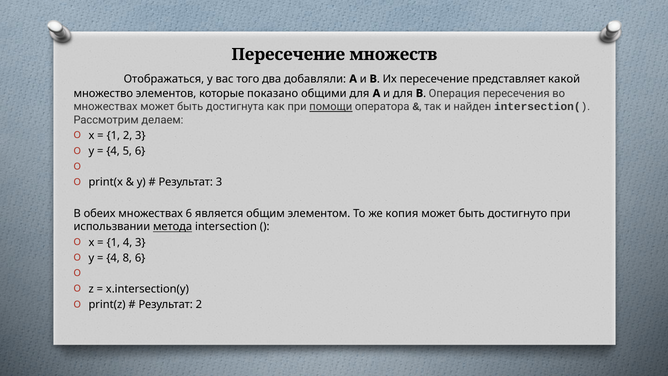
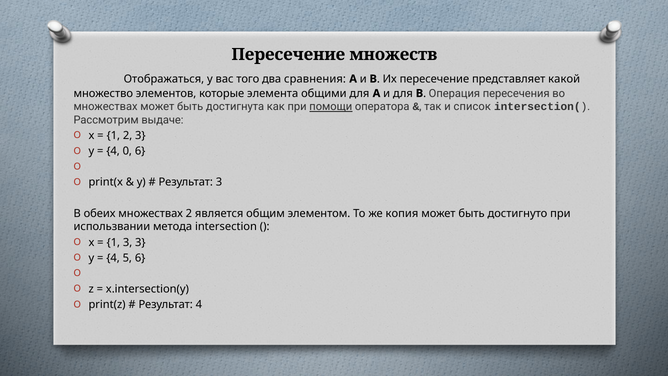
добавляли: добавляли -> сравнения
показано: показано -> элемента
найден: найден -> список
делаем: делаем -> выдаче
5: 5 -> 0
множествах 6: 6 -> 2
метода underline: present -> none
1 4: 4 -> 3
8: 8 -> 5
Результат 2: 2 -> 4
